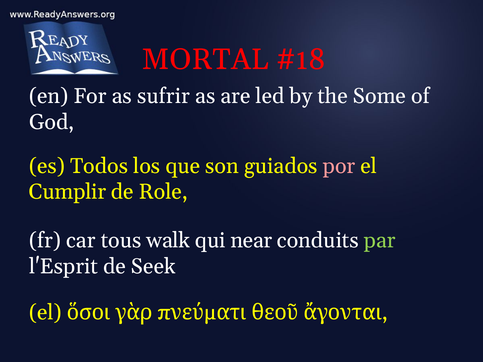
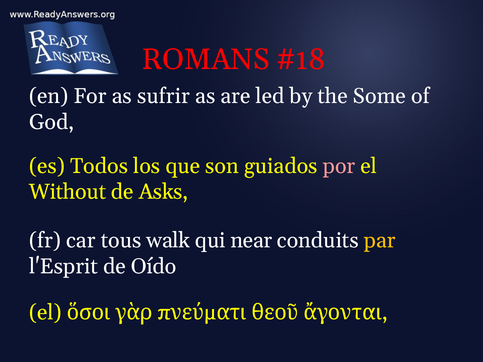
MORTAL: MORTAL -> ROMANS
Cumplir: Cumplir -> Without
Role: Role -> Asks
par colour: light green -> yellow
Seek: Seek -> Oído
